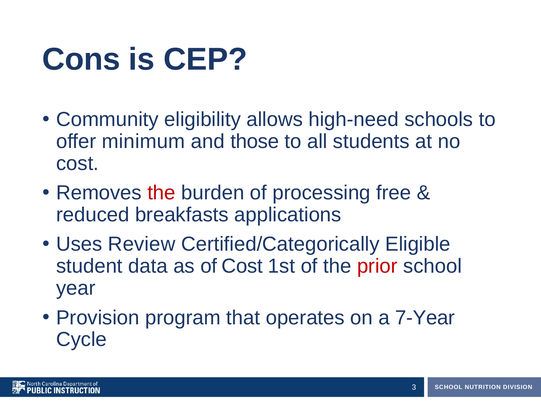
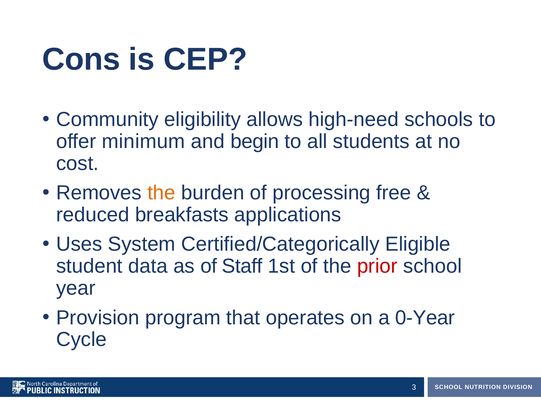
those: those -> begin
the at (161, 193) colour: red -> orange
Review: Review -> System
of Cost: Cost -> Staff
7-Year: 7-Year -> 0-Year
